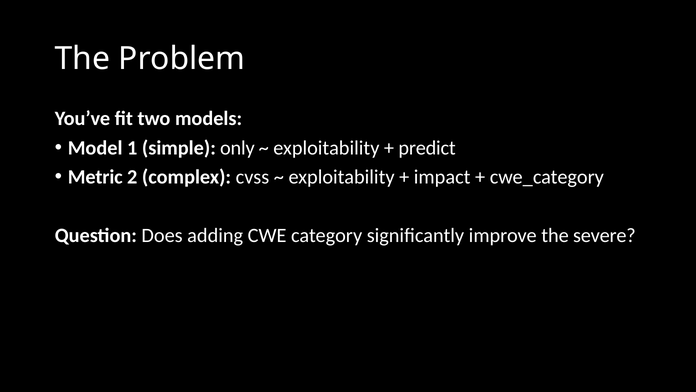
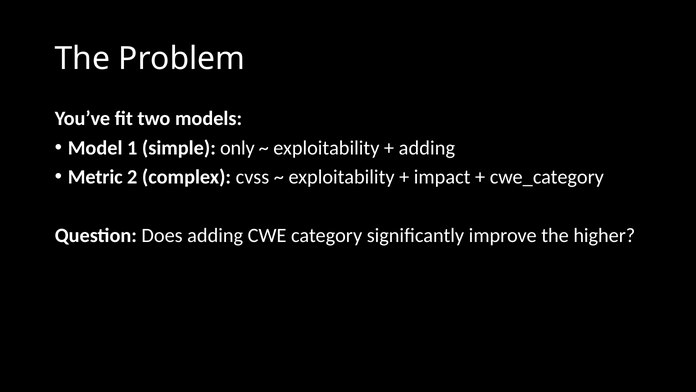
predict at (427, 148): predict -> adding
severe: severe -> higher
